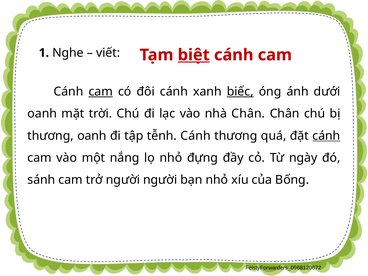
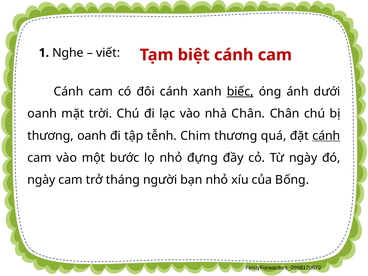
biệt underline: present -> none
cam at (101, 92) underline: present -> none
tễnh Cánh: Cánh -> Chim
nắng: nắng -> bước
sánh at (41, 180): sánh -> ngày
trở người: người -> tháng
